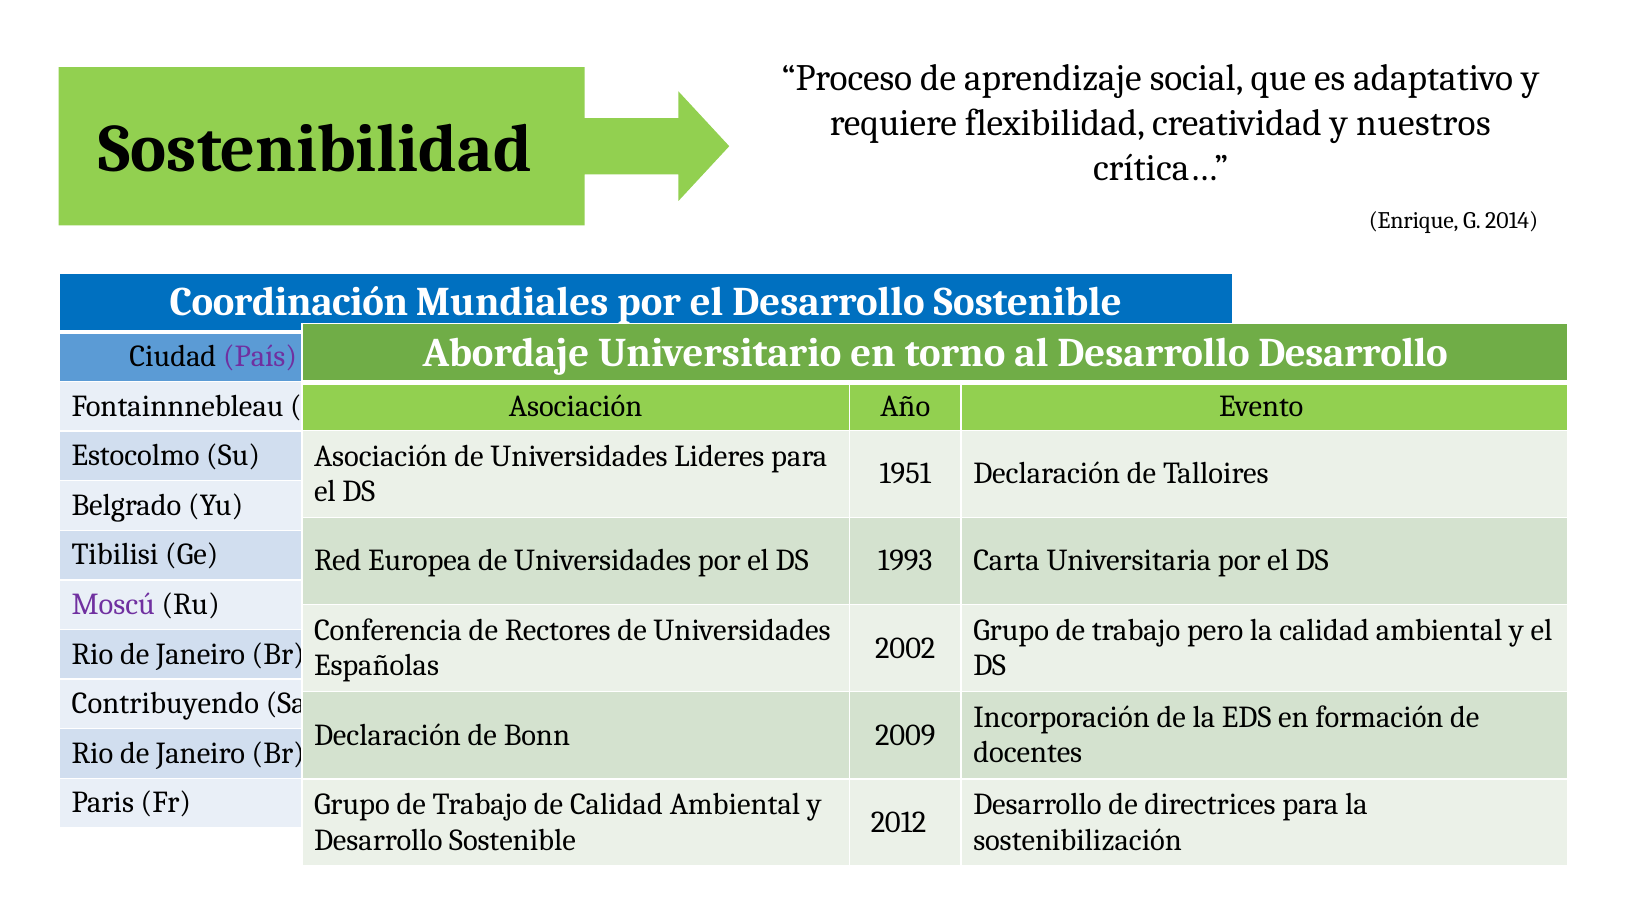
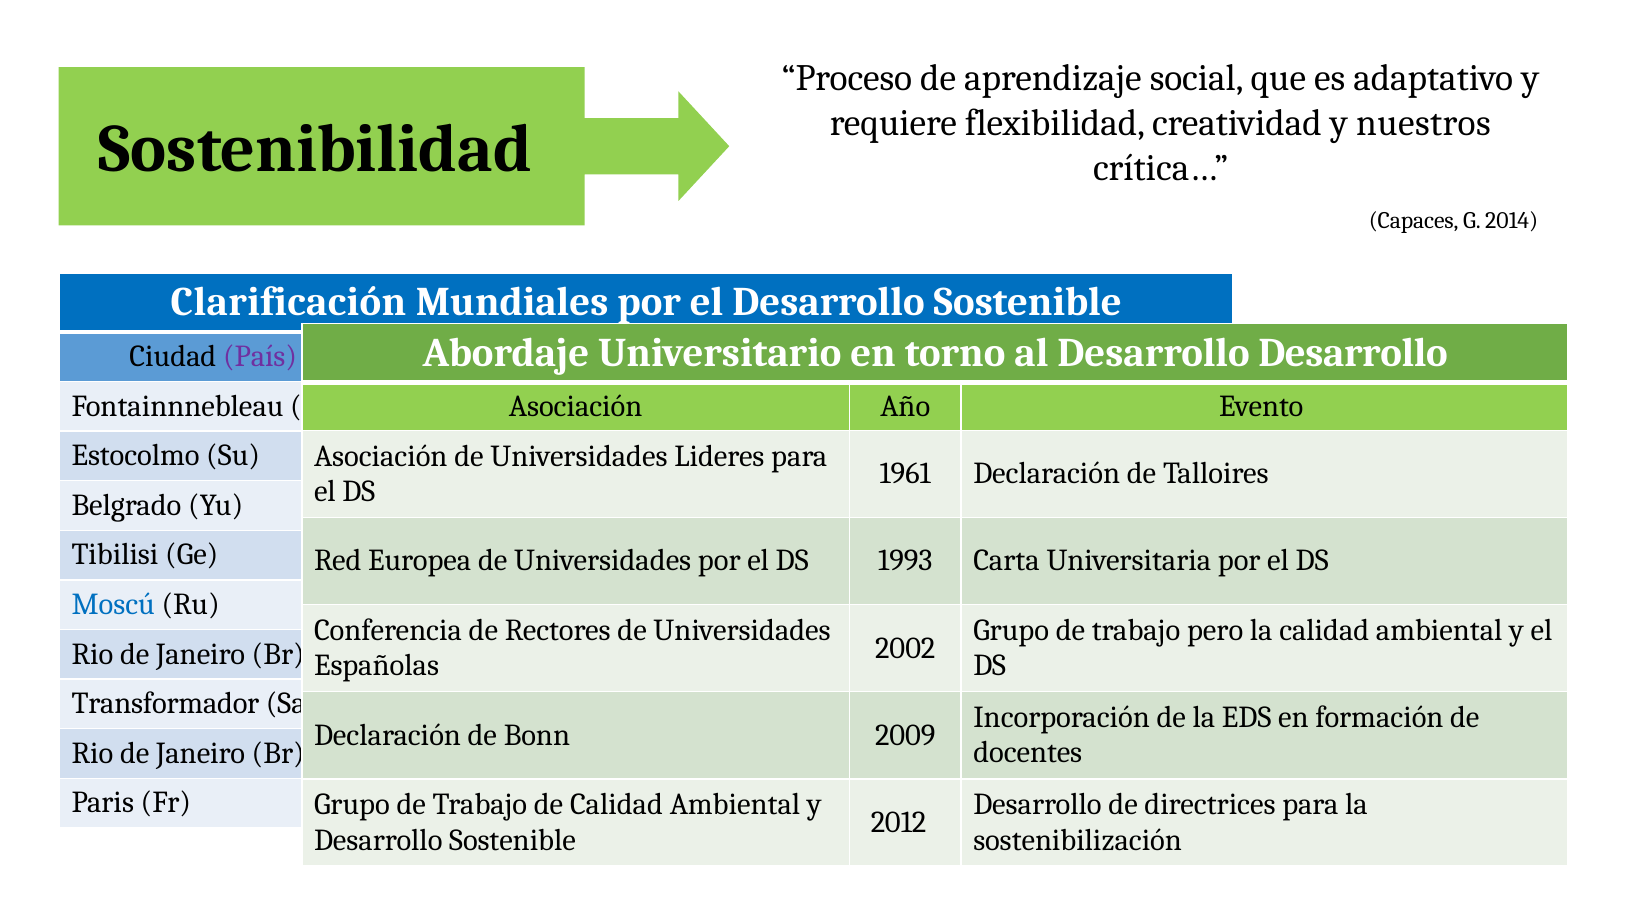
Enrique: Enrique -> Capaces
Coordinación at (289, 302): Coordinación -> Clarificación
1951: 1951 -> 1961
Moscú colour: purple -> blue
Contribuyendo: Contribuyendo -> Transformador
